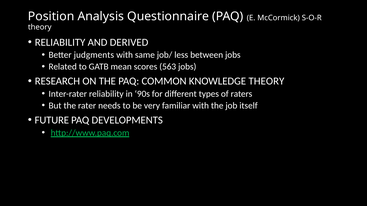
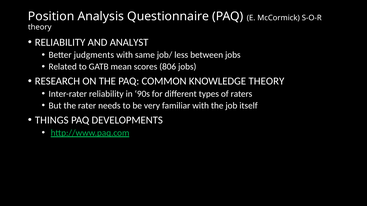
DERIVED: DERIVED -> ANALYST
563: 563 -> 806
FUTURE: FUTURE -> THINGS
